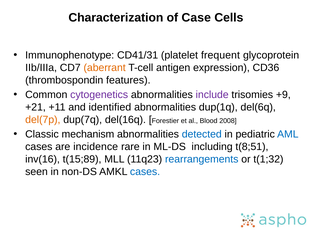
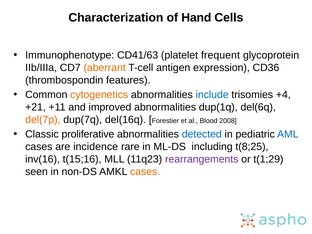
Case: Case -> Hand
CD41/31: CD41/31 -> CD41/63
cytogenetics colour: purple -> orange
include colour: purple -> blue
+9: +9 -> +4
identified: identified -> improved
mechanism: mechanism -> proliferative
t(8;51: t(8;51 -> t(8;25
t(15;89: t(15;89 -> t(15;16
rearrangements colour: blue -> purple
t(1;32: t(1;32 -> t(1;29
cases at (145, 172) colour: blue -> orange
